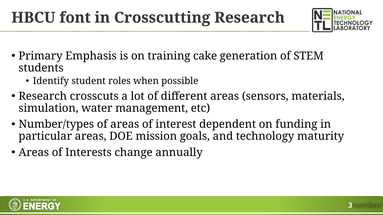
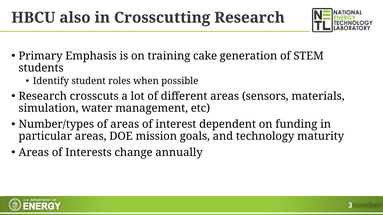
font: font -> also
